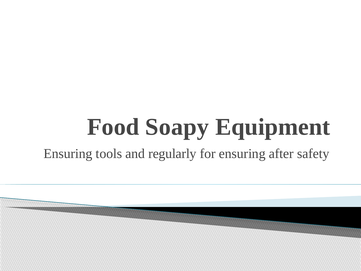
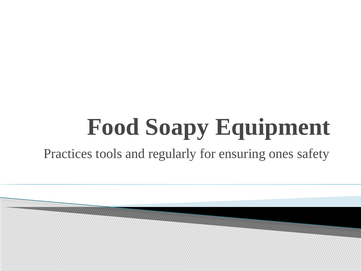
Ensuring at (68, 153): Ensuring -> Practices
after: after -> ones
